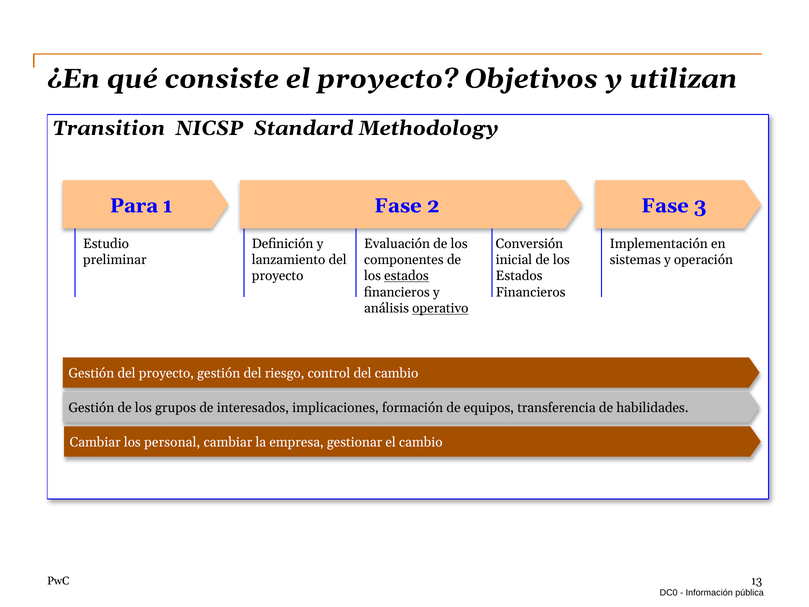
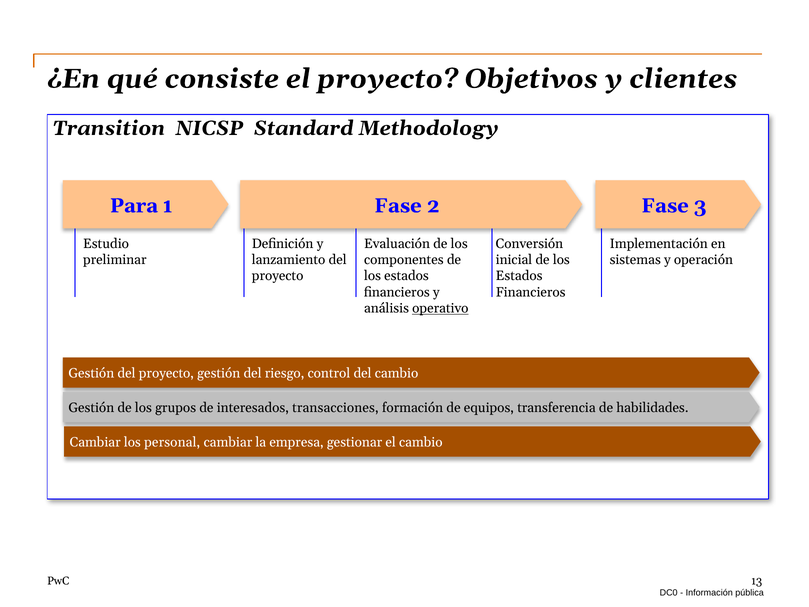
utilizan: utilizan -> clientes
estados at (406, 276) underline: present -> none
implicaciones: implicaciones -> transacciones
